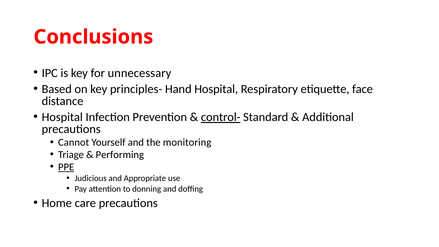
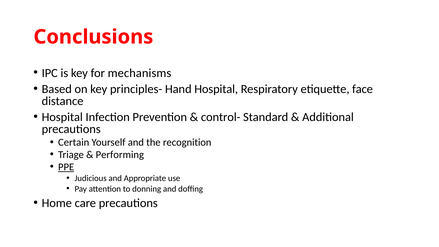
unnecessary: unnecessary -> mechanisms
control- underline: present -> none
Cannot: Cannot -> Certain
monitoring: monitoring -> recognition
